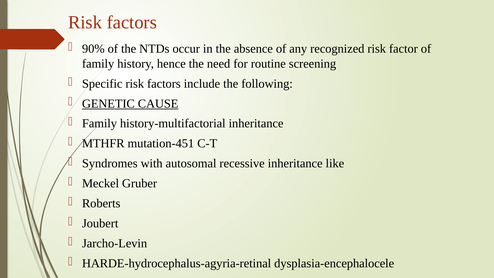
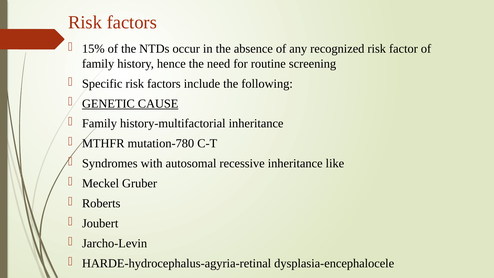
90%: 90% -> 15%
mutation-451: mutation-451 -> mutation-780
